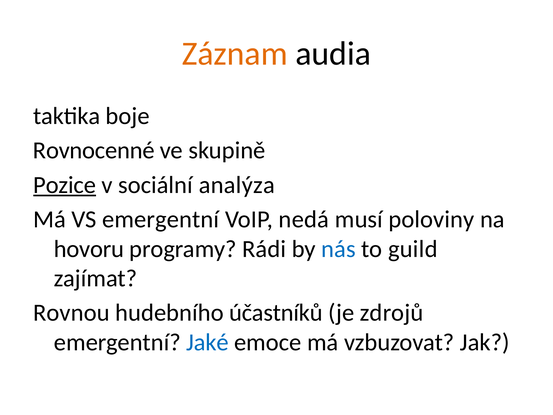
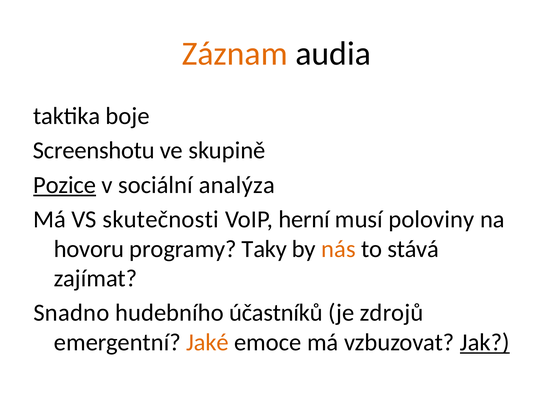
Rovnocenné: Rovnocenné -> Screenshotu
VS emergentní: emergentní -> skutečnosti
nedá: nedá -> herní
Rádi: Rádi -> Taky
nás colour: blue -> orange
guild: guild -> stává
Rovnou: Rovnou -> Snadno
Jaké colour: blue -> orange
Jak underline: none -> present
